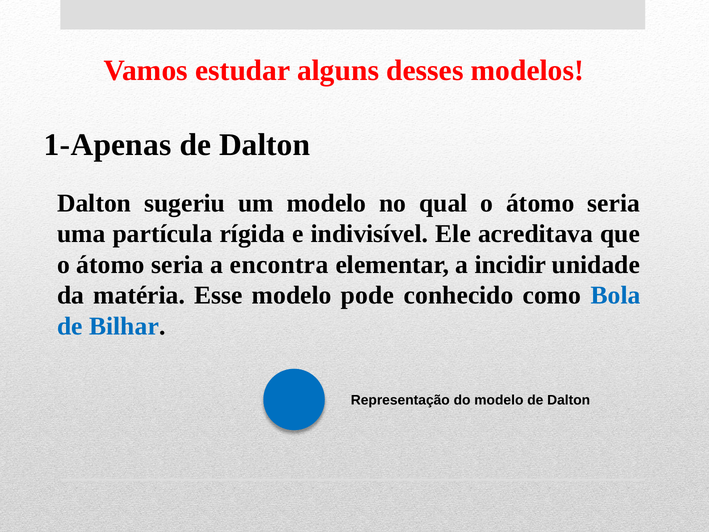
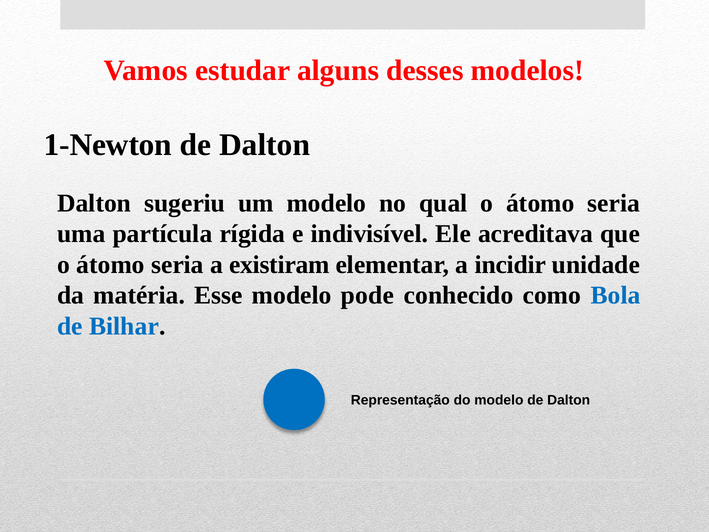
1-Apenas: 1-Apenas -> 1-Newton
encontra: encontra -> existiram
